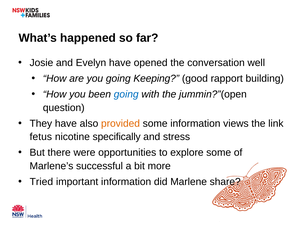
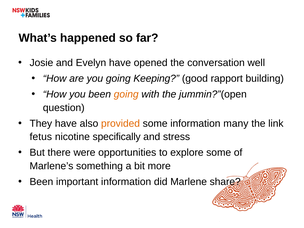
going at (126, 94) colour: blue -> orange
views: views -> many
successful: successful -> something
Tried at (41, 182): Tried -> Been
